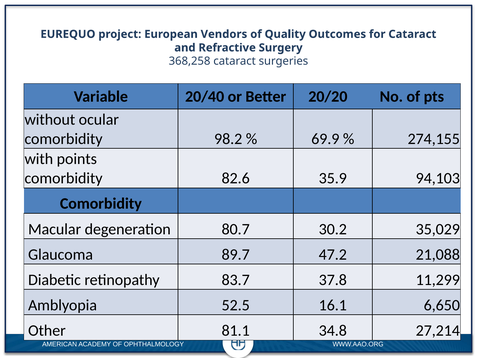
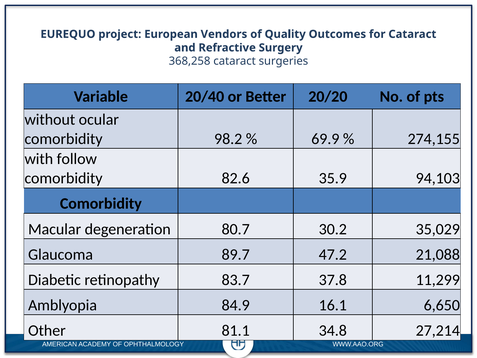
points: points -> follow
52.5: 52.5 -> 84.9
